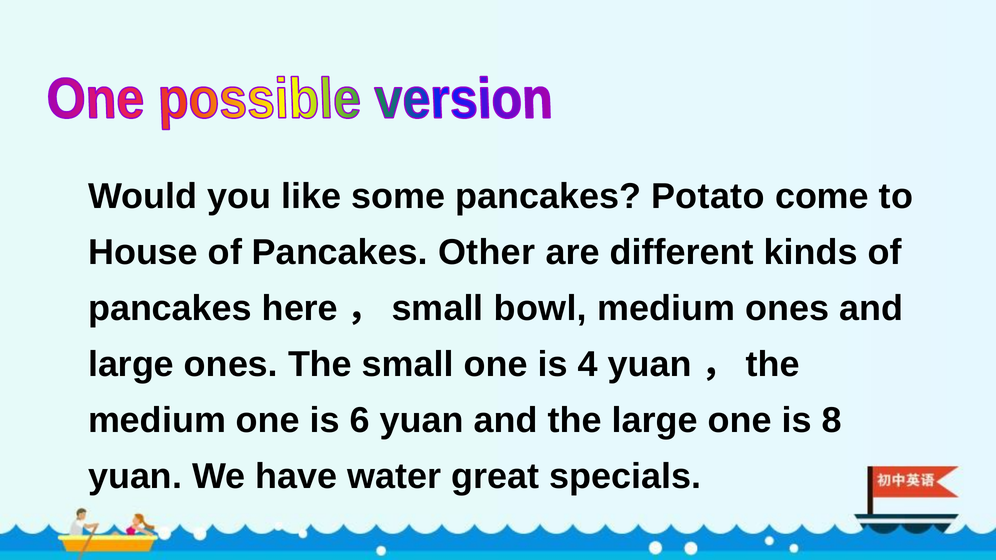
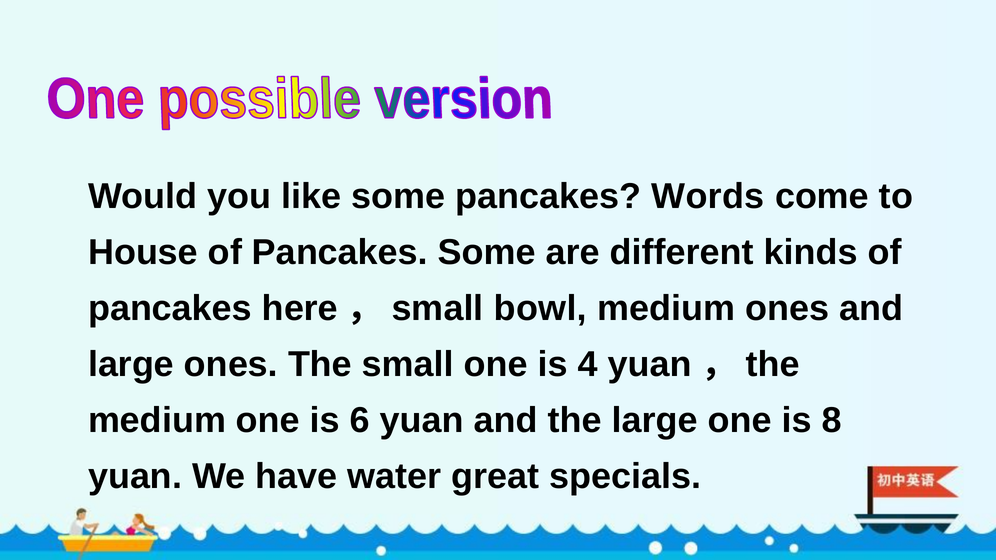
Potato: Potato -> Words
Pancakes Other: Other -> Some
